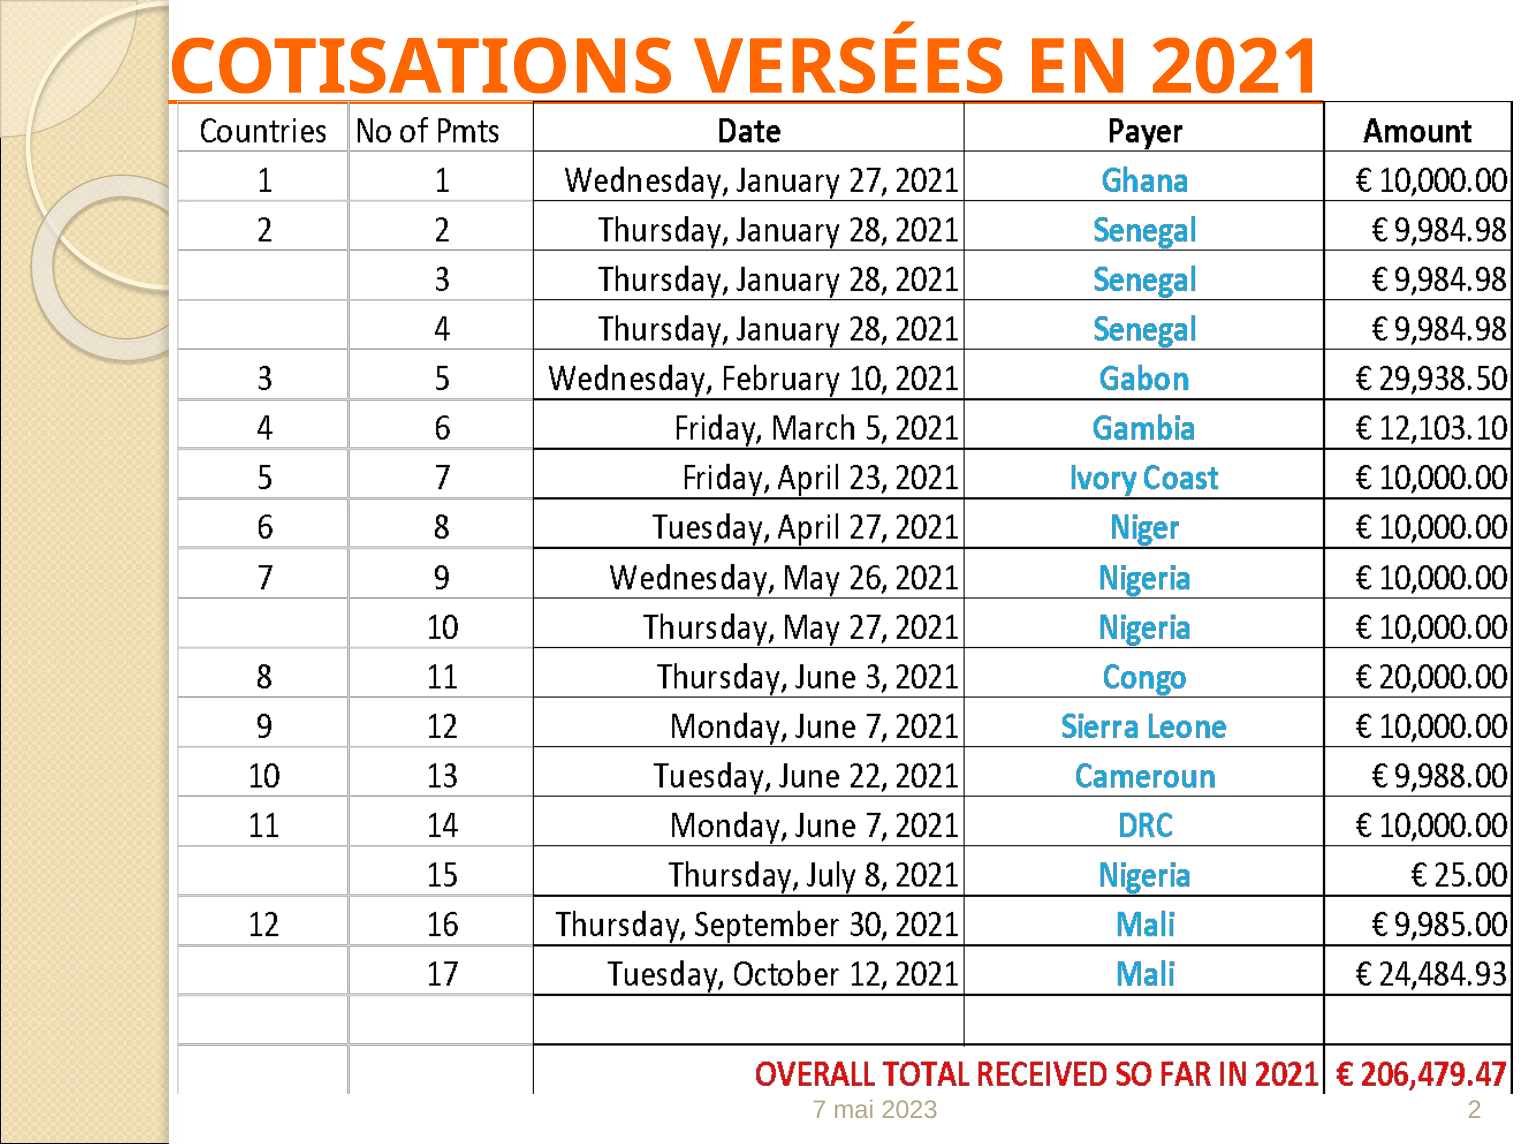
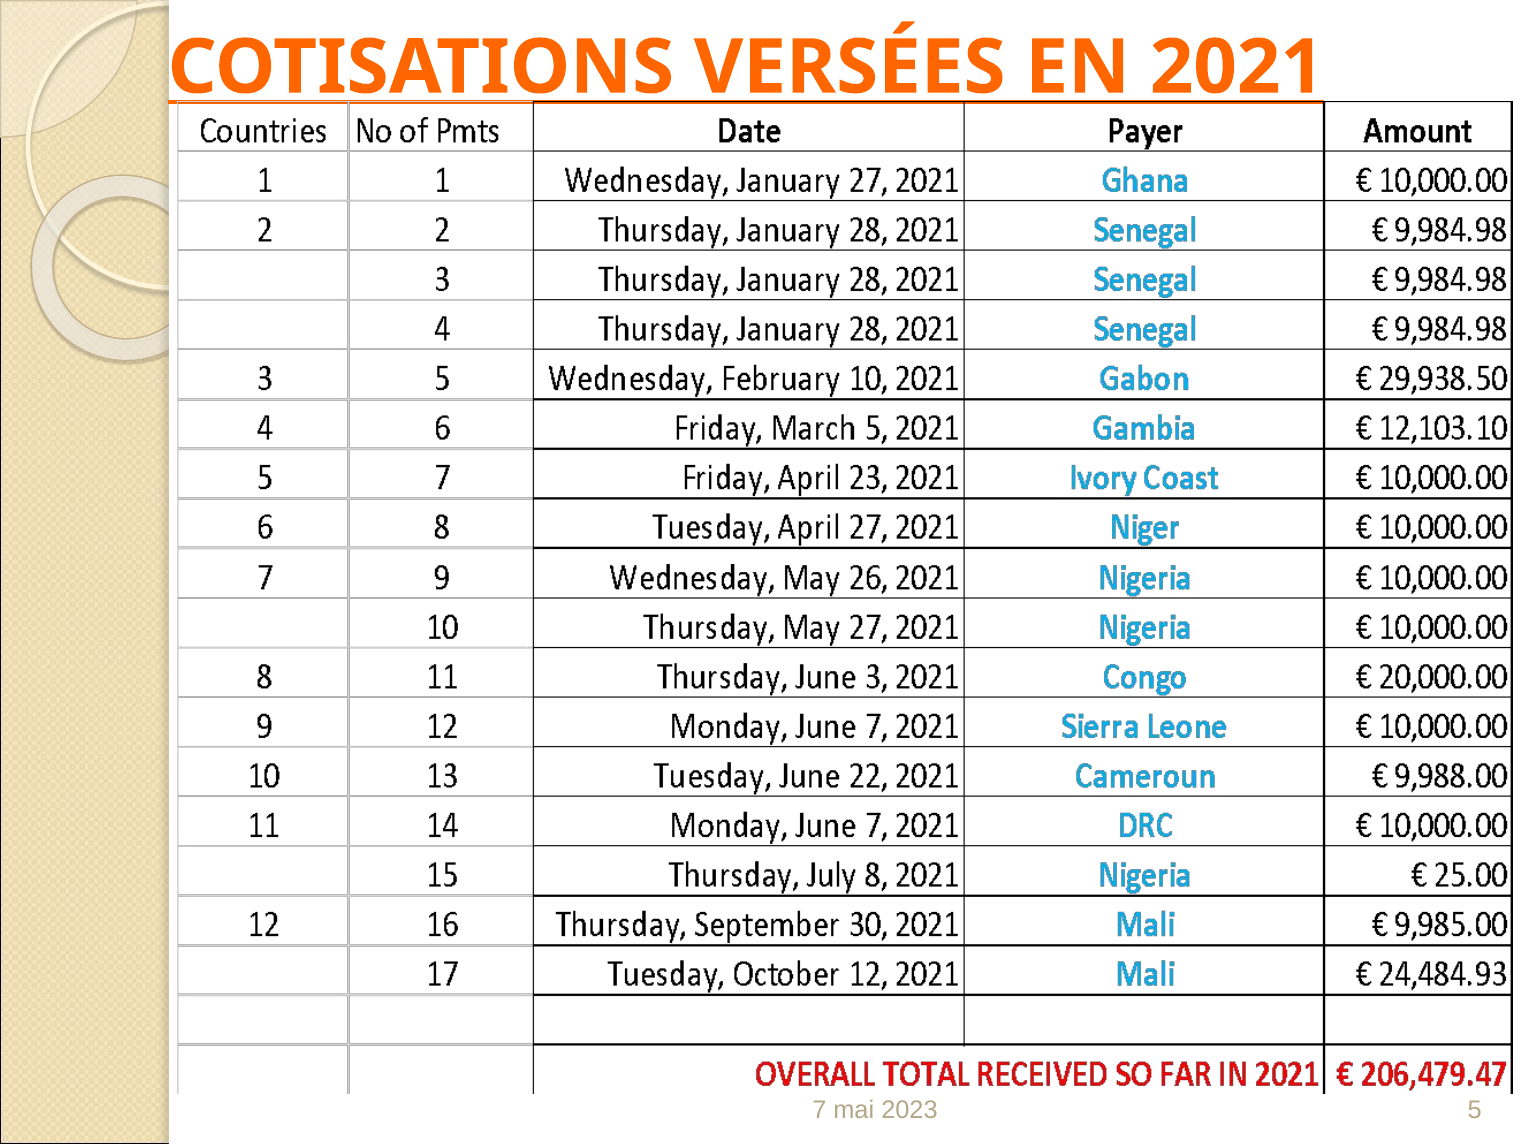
2: 2 -> 5
